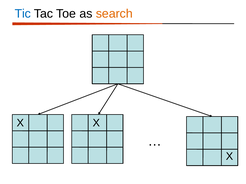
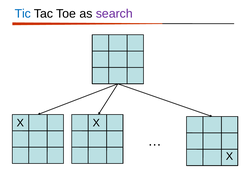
search colour: orange -> purple
